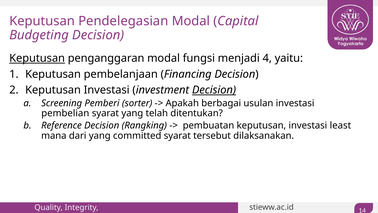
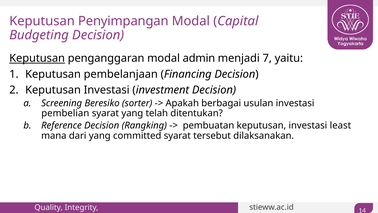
Pendelegasian: Pendelegasian -> Penyimpangan
fungsi: fungsi -> admin
menjadi 4: 4 -> 7
Decision at (214, 90) underline: present -> none
Pemberi: Pemberi -> Beresiko
